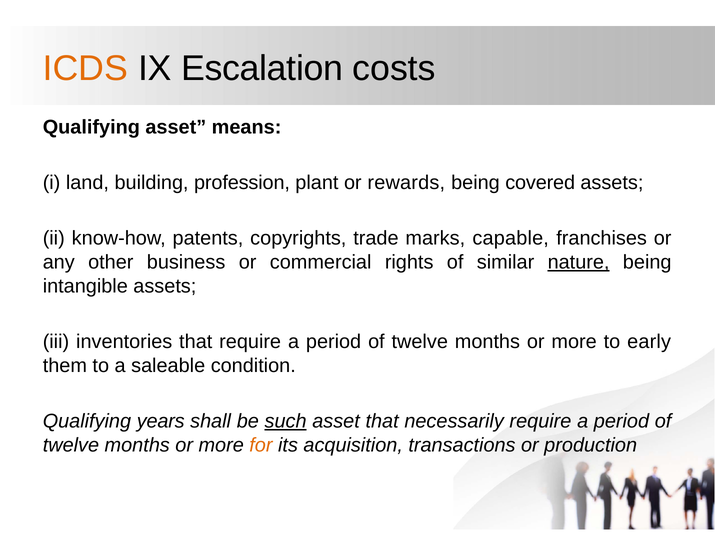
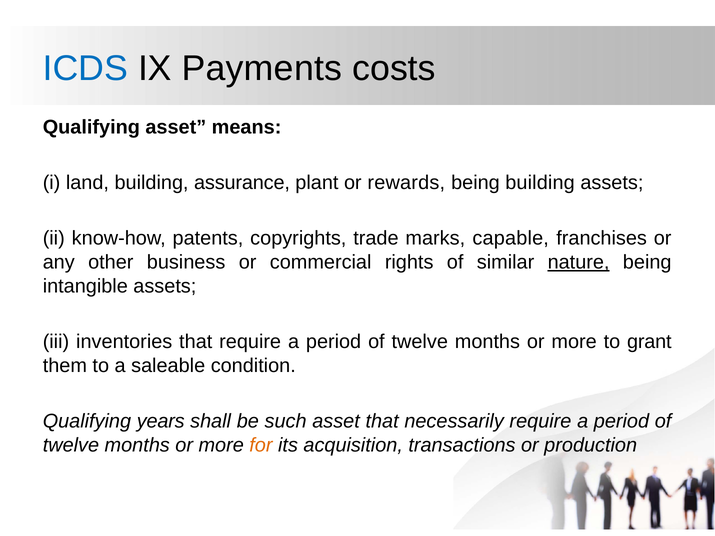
ICDS colour: orange -> blue
Escalation: Escalation -> Payments
profession: profession -> assurance
being covered: covered -> building
early: early -> grant
such underline: present -> none
